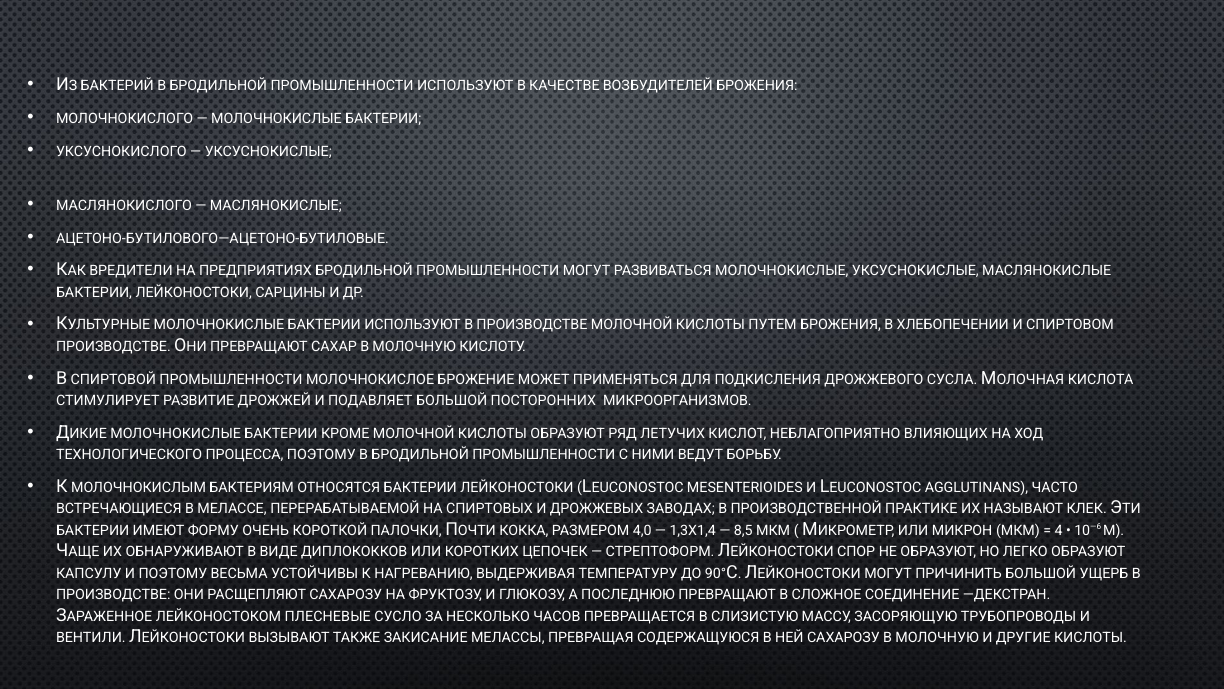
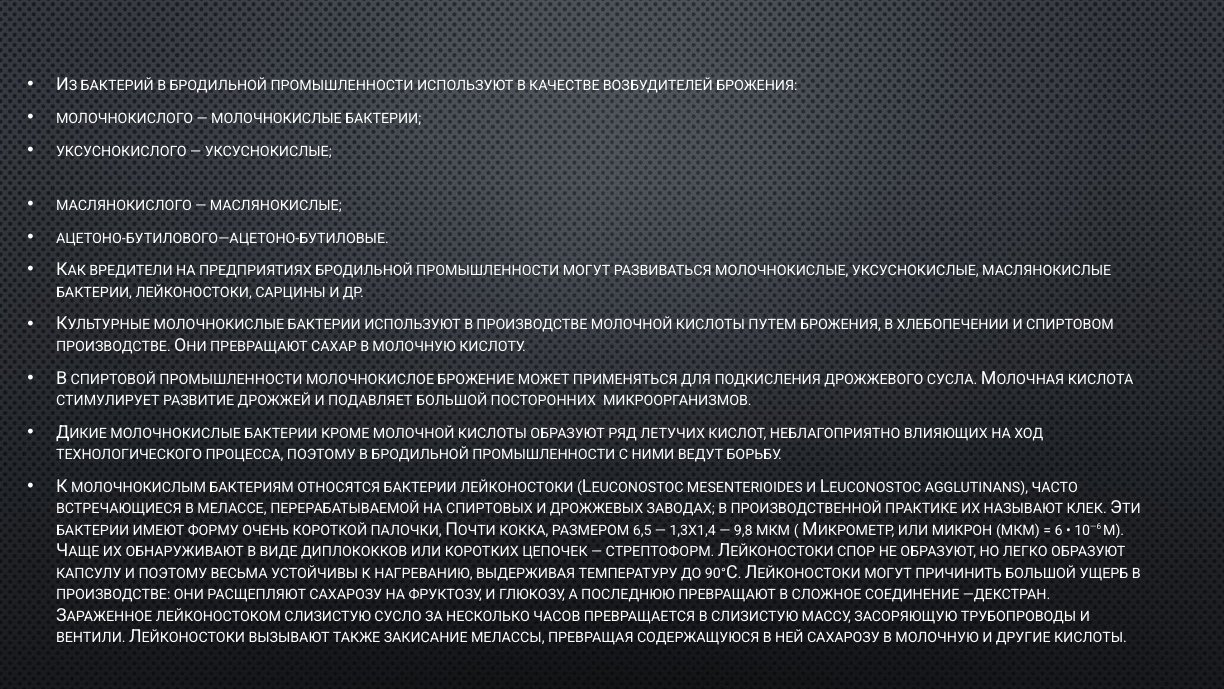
4,0: 4,0 -> 6,5
8,5: 8,5 -> 9,8
4: 4 -> 6
ЛЕЙКОНОСТОКОМ ПЛЕСНЕВЫЕ: ПЛЕСНЕВЫЕ -> СЛИЗИСТУЮ
